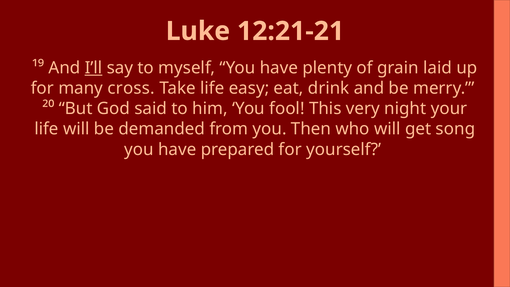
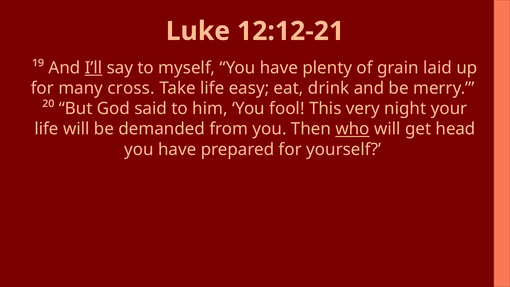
12:21-21: 12:21-21 -> 12:12-21
who underline: none -> present
song: song -> head
